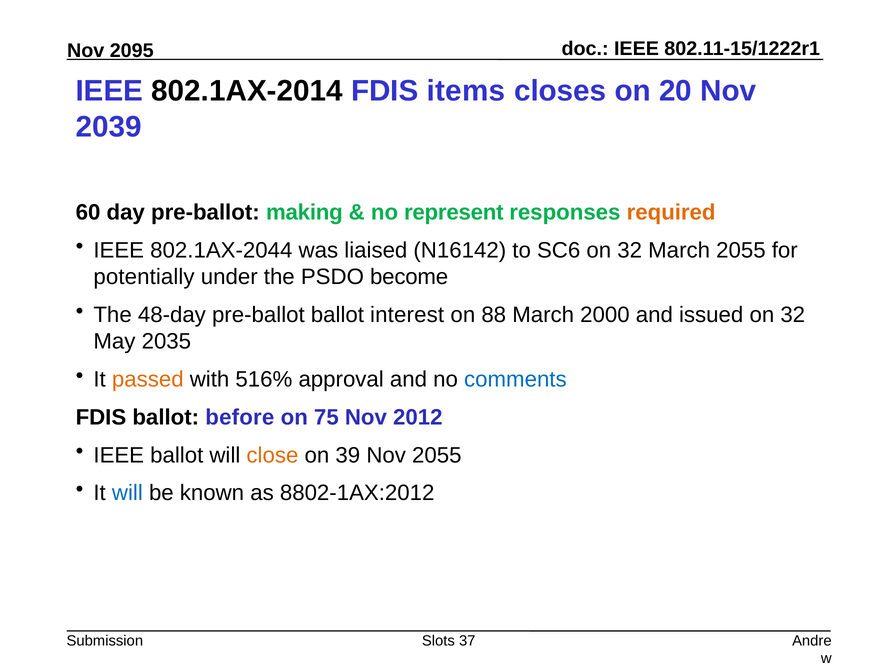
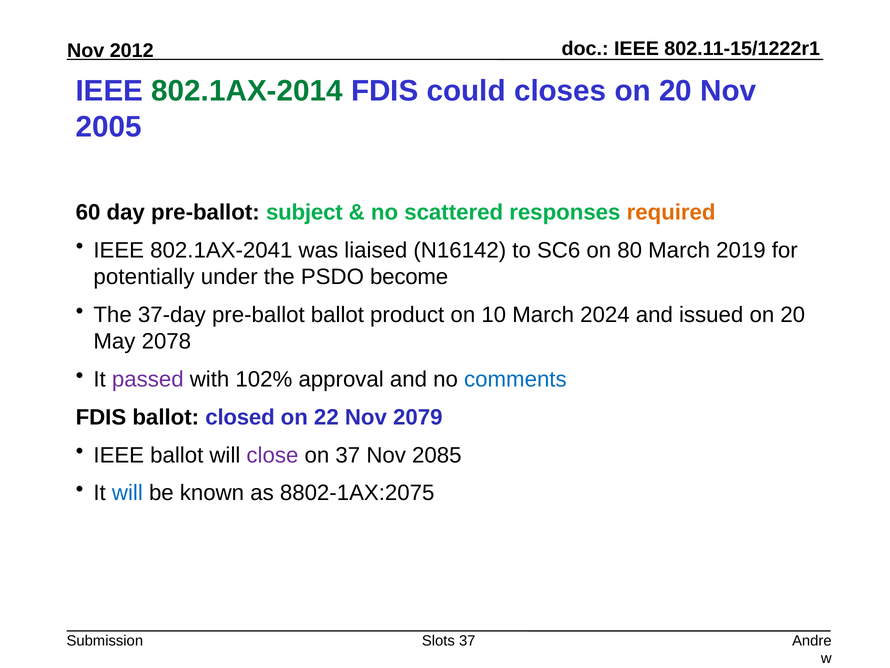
2095: 2095 -> 2012
802.1AX-2014 colour: black -> green
items: items -> could
2039: 2039 -> 2005
making: making -> subject
represent: represent -> scattered
802.1AX-2044: 802.1AX-2044 -> 802.1AX-2041
SC6 on 32: 32 -> 80
March 2055: 2055 -> 2019
48-day: 48-day -> 37-day
interest: interest -> product
88: 88 -> 10
2000: 2000 -> 2024
32 at (793, 315): 32 -> 20
2035: 2035 -> 2078
passed colour: orange -> purple
516%: 516% -> 102%
before: before -> closed
75: 75 -> 22
2012: 2012 -> 2079
close colour: orange -> purple
on 39: 39 -> 37
Nov 2055: 2055 -> 2085
8802-1AX:2012: 8802-1AX:2012 -> 8802-1AX:2075
